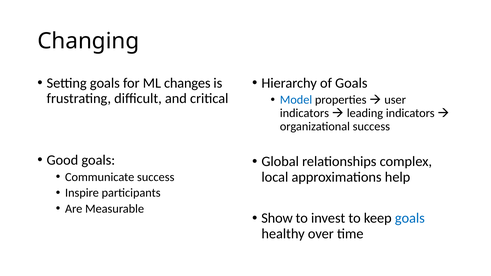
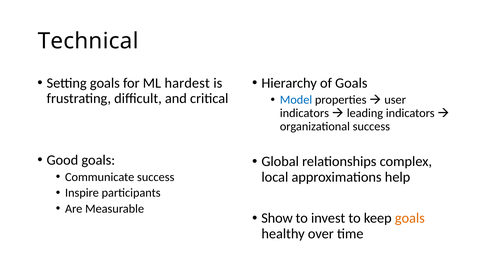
Changing: Changing -> Technical
changes: changes -> hardest
goals at (410, 218) colour: blue -> orange
